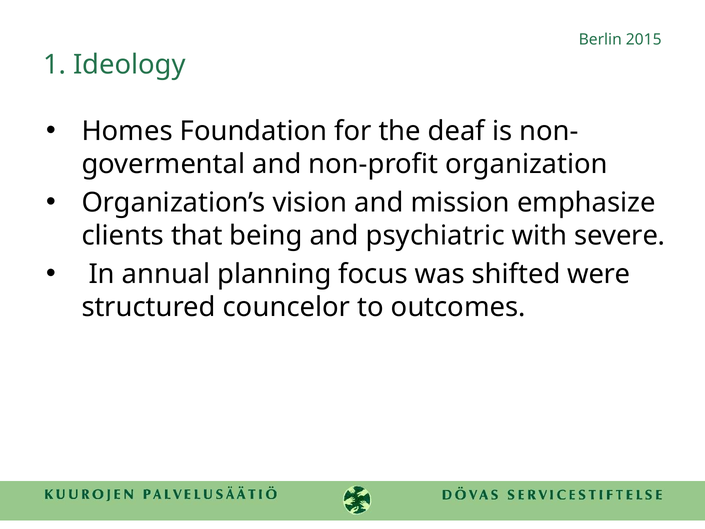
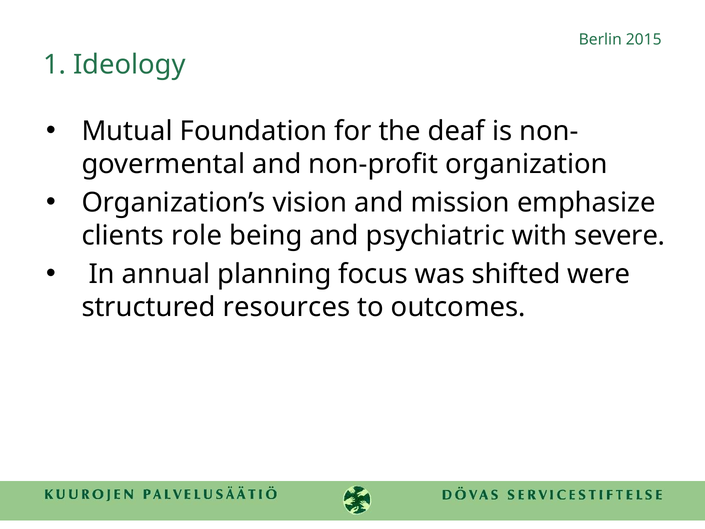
Homes: Homes -> Mutual
that: that -> role
councelor: councelor -> resources
